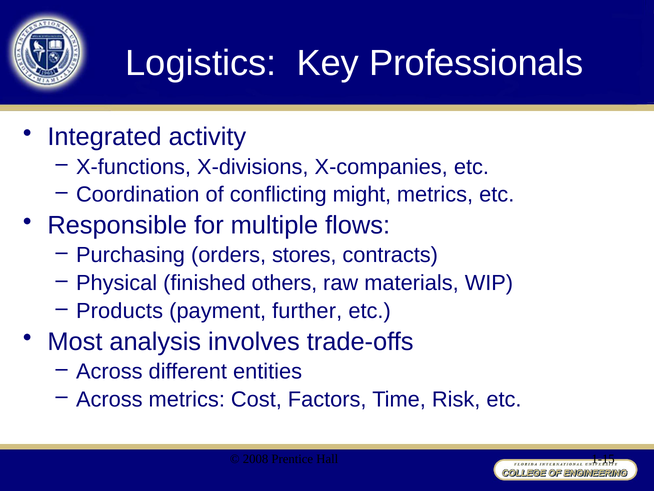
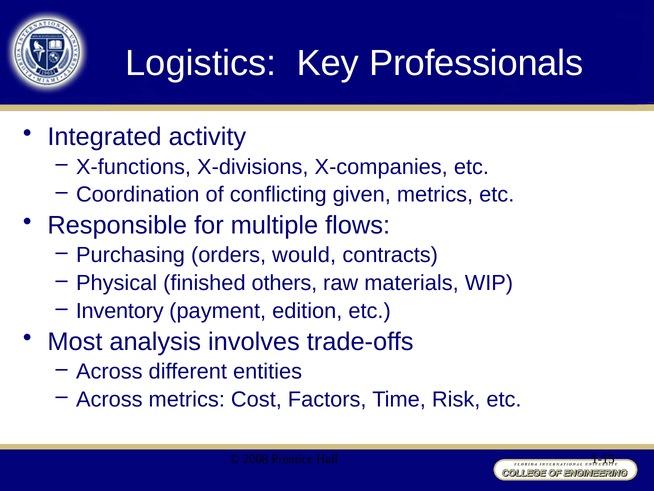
might: might -> given
stores: stores -> would
Products: Products -> Inventory
further: further -> edition
